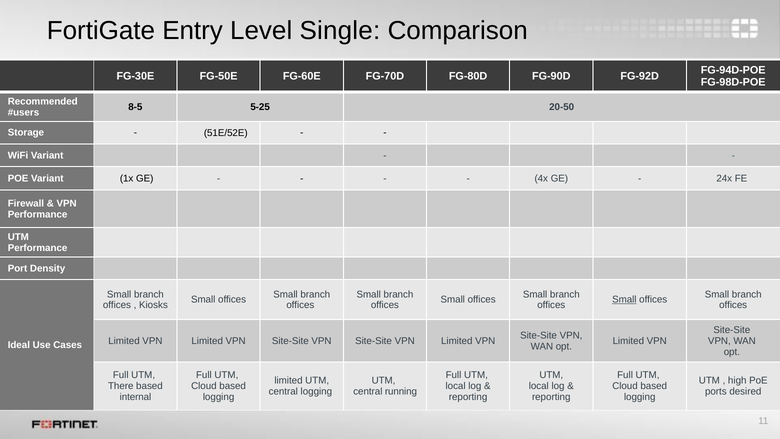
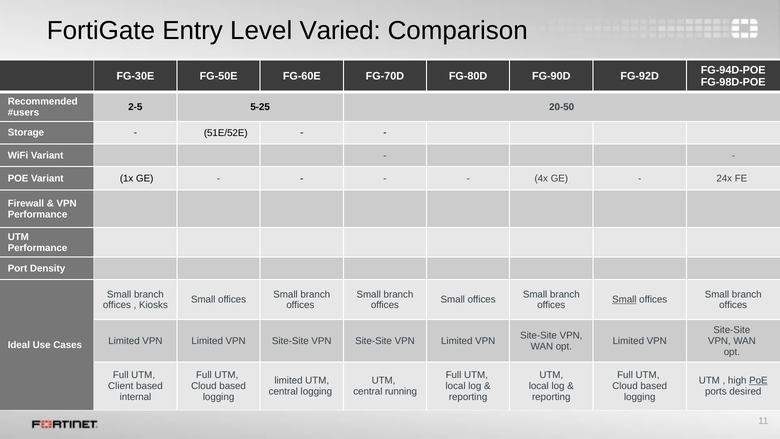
Single: Single -> Varied
8-5: 8-5 -> 2-5
PoE at (758, 381) underline: none -> present
There: There -> Client
